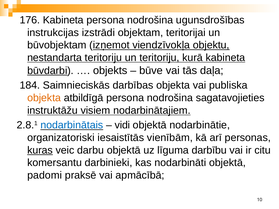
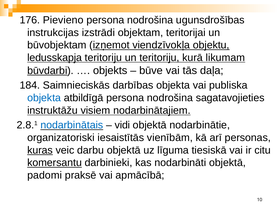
176 Kabineta: Kabineta -> Pievieno
nestandarta: nestandarta -> ledusskapja
kurā kabineta: kabineta -> likumam
objekta at (44, 98) colour: orange -> blue
darbību: darbību -> tiesiskā
komersantu underline: none -> present
